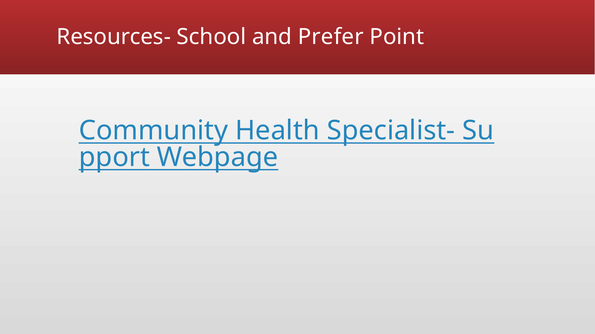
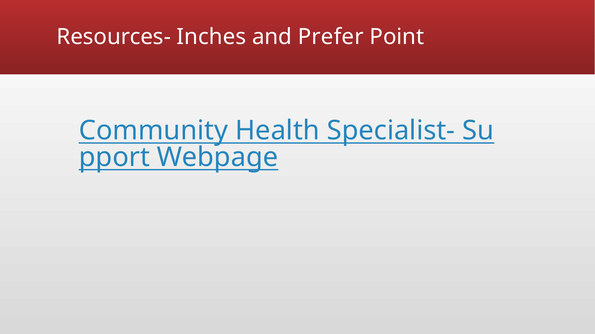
School: School -> Inches
